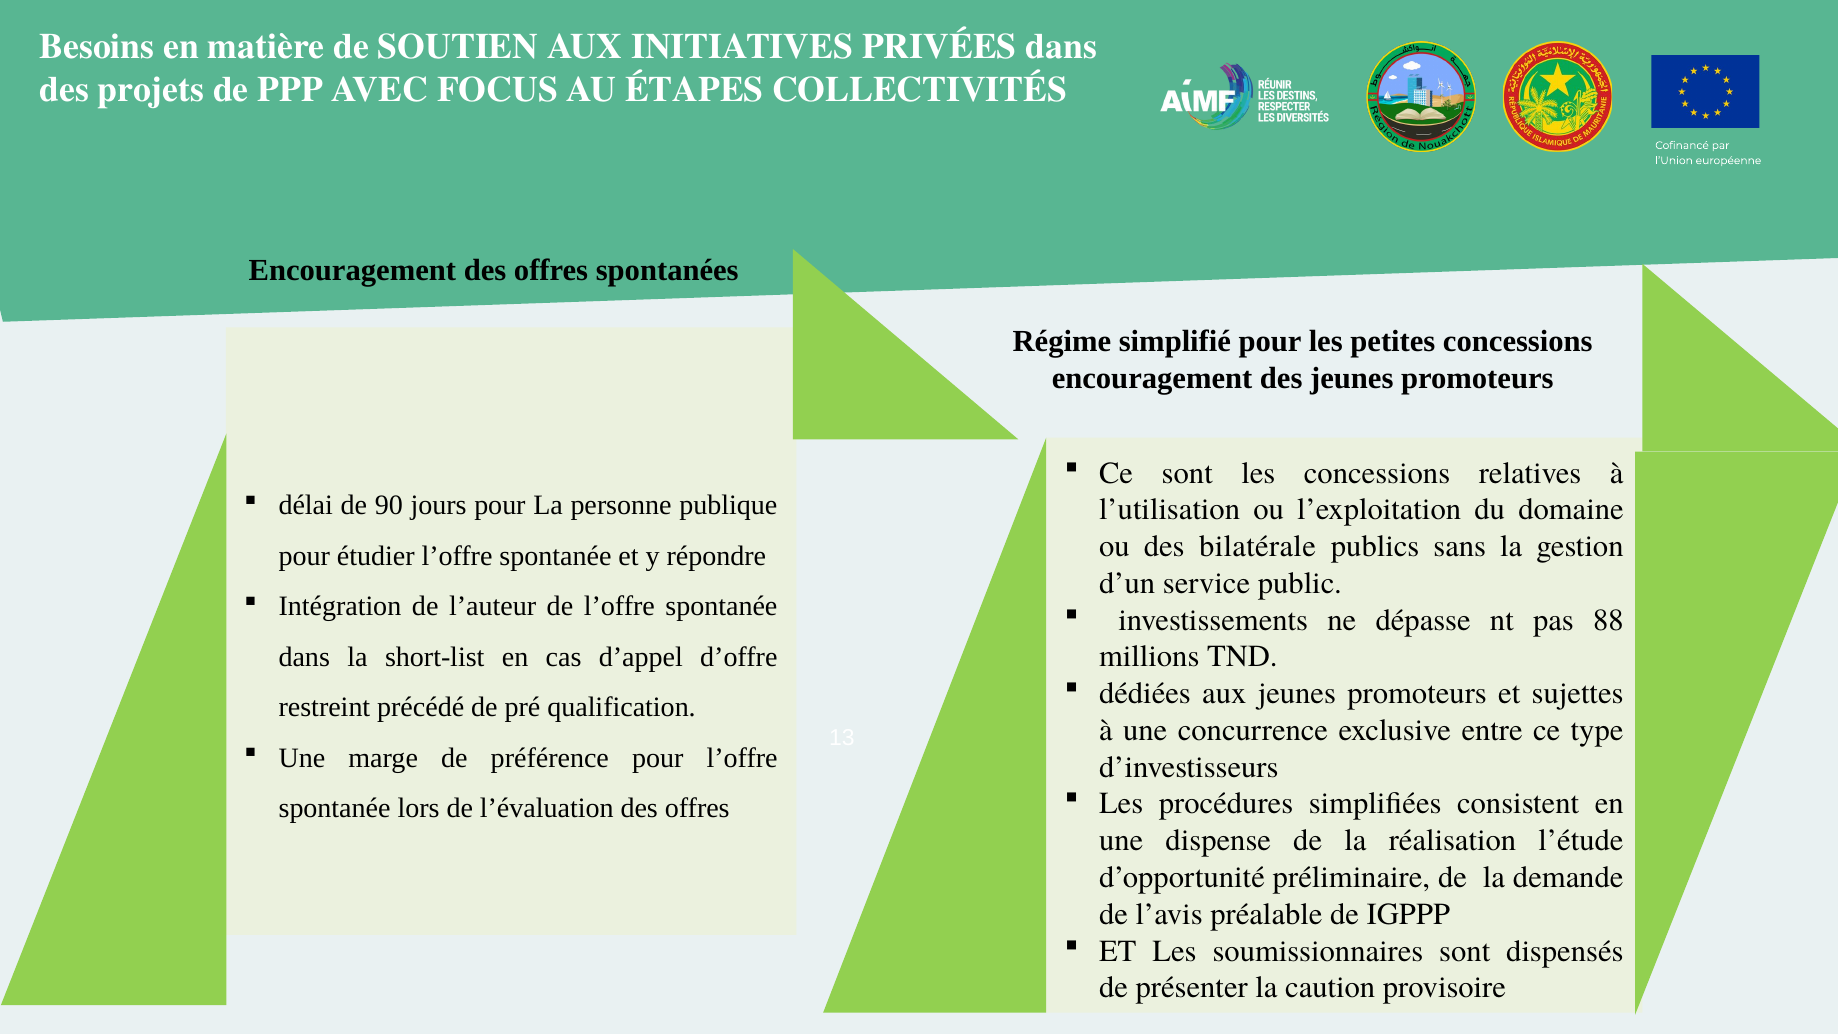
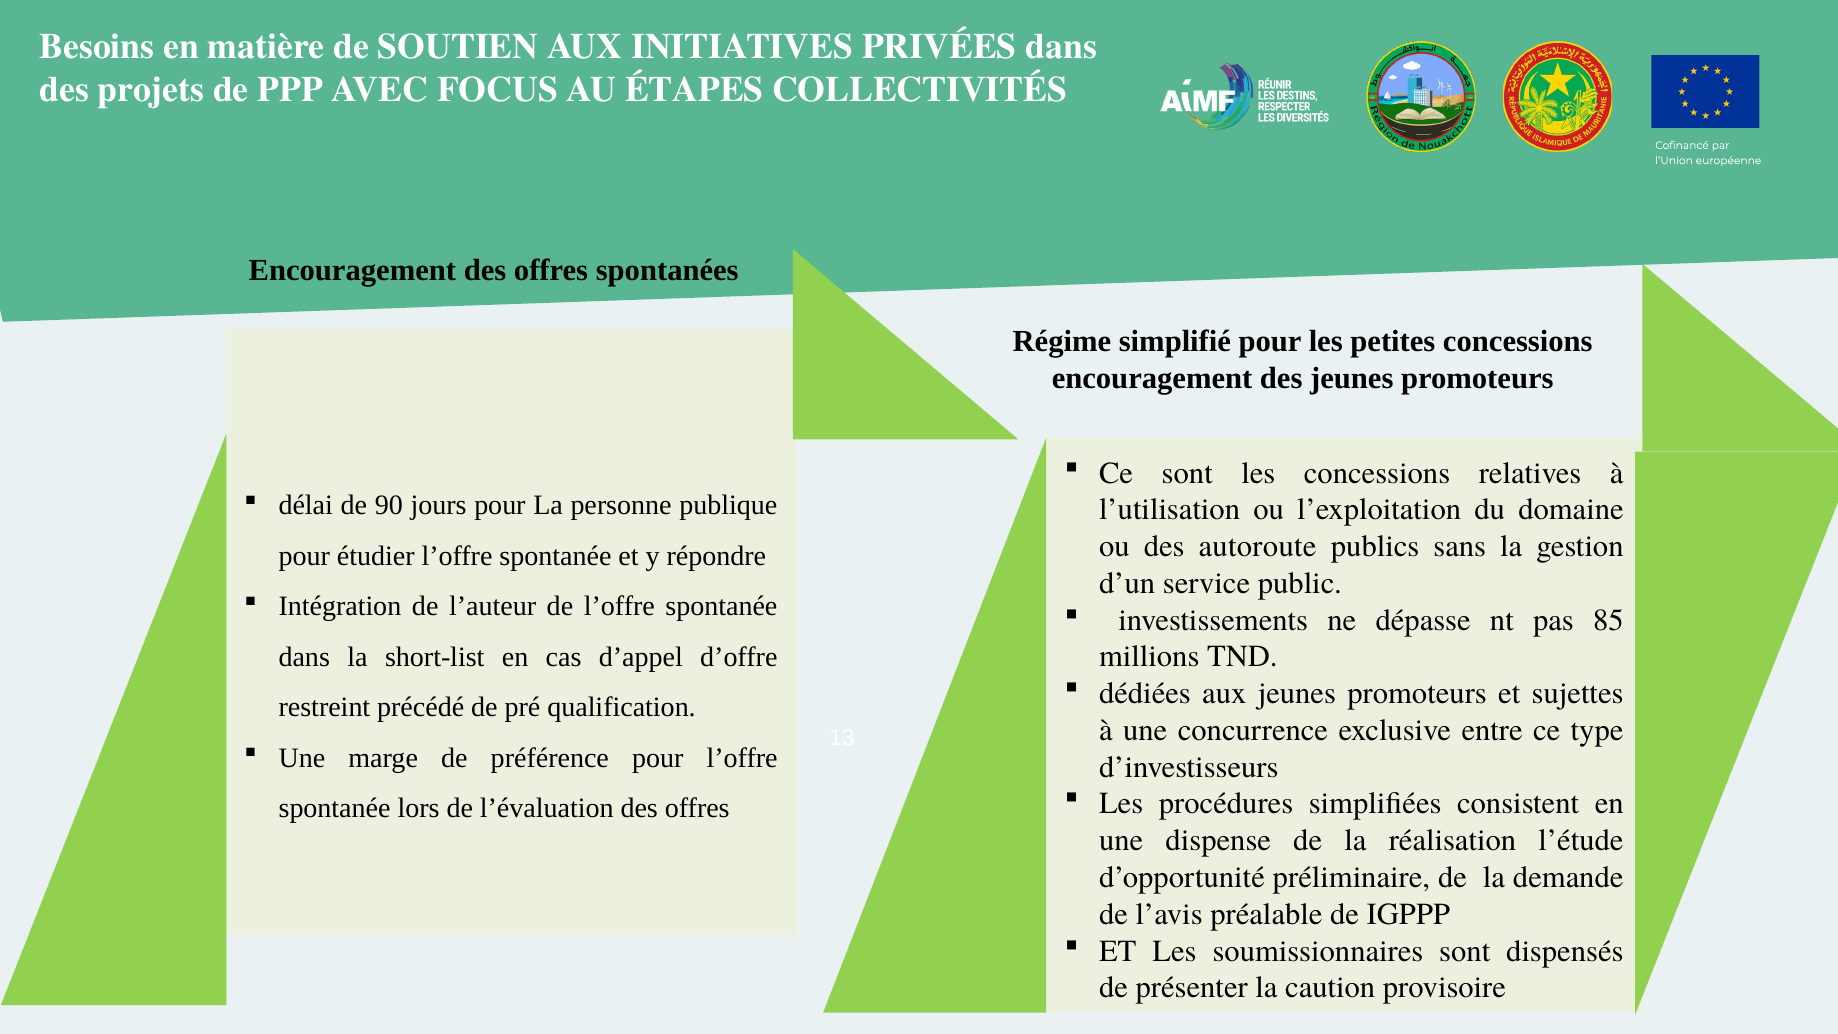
bilatérale: bilatérale -> autoroute
88: 88 -> 85
